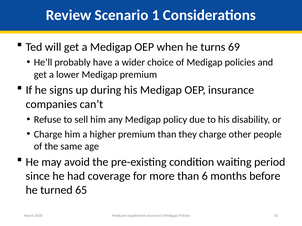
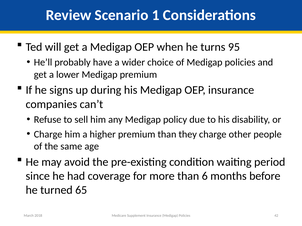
69: 69 -> 95
